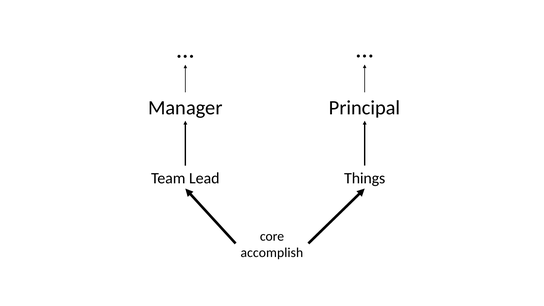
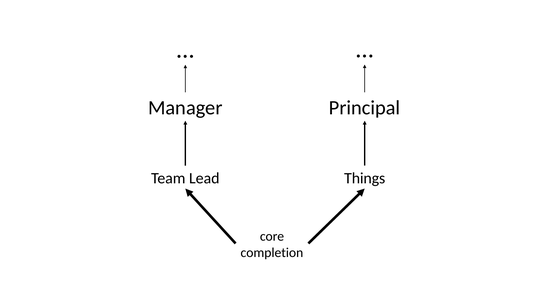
accomplish: accomplish -> completion
